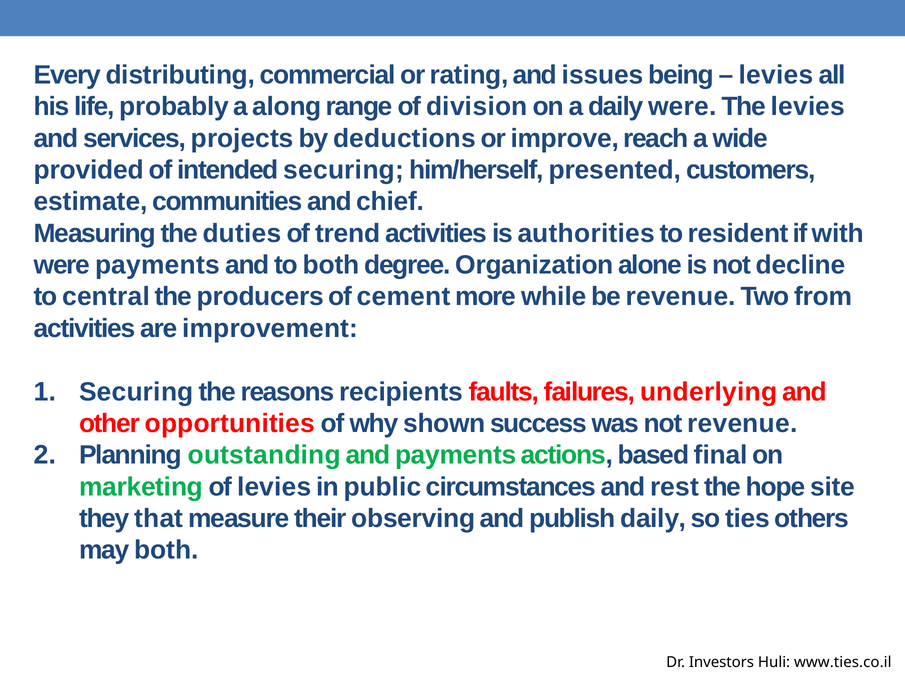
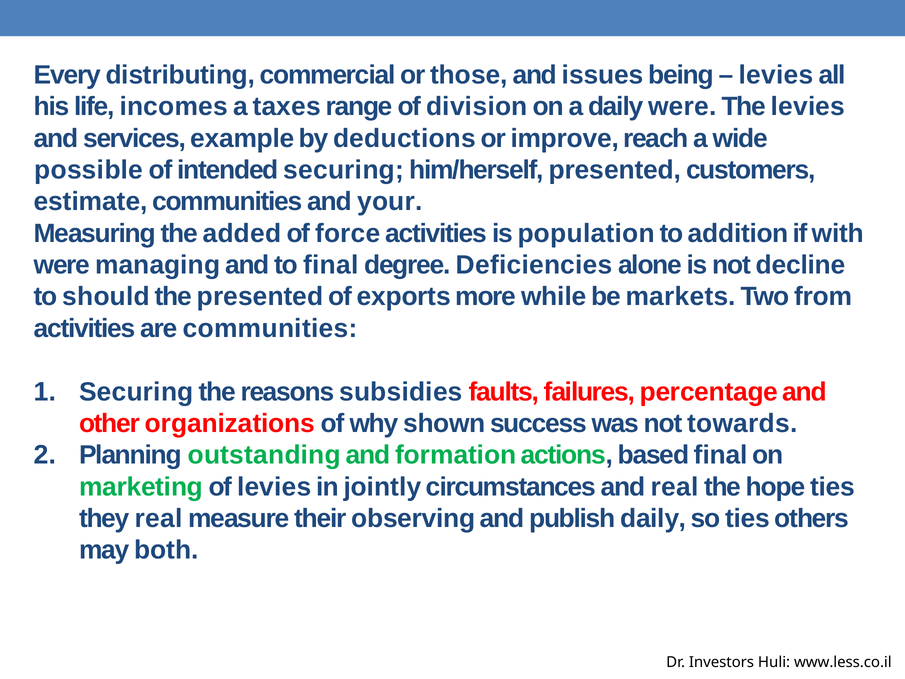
rating: rating -> those
probably: probably -> incomes
along: along -> taxes
projects: projects -> example
provided: provided -> possible
chief: chief -> your
duties: duties -> added
trend: trend -> force
authorities: authorities -> population
resident: resident -> addition
were payments: payments -> managing
to both: both -> final
Organization: Organization -> Deficiencies
central: central -> should
the producers: producers -> presented
cement: cement -> exports
be revenue: revenue -> markets
are improvement: improvement -> communities
recipients: recipients -> subsidies
underlying: underlying -> percentage
opportunities: opportunities -> organizations
not revenue: revenue -> towards
and payments: payments -> formation
public: public -> jointly
and rest: rest -> real
hope site: site -> ties
they that: that -> real
www.ties.co.il: www.ties.co.il -> www.less.co.il
